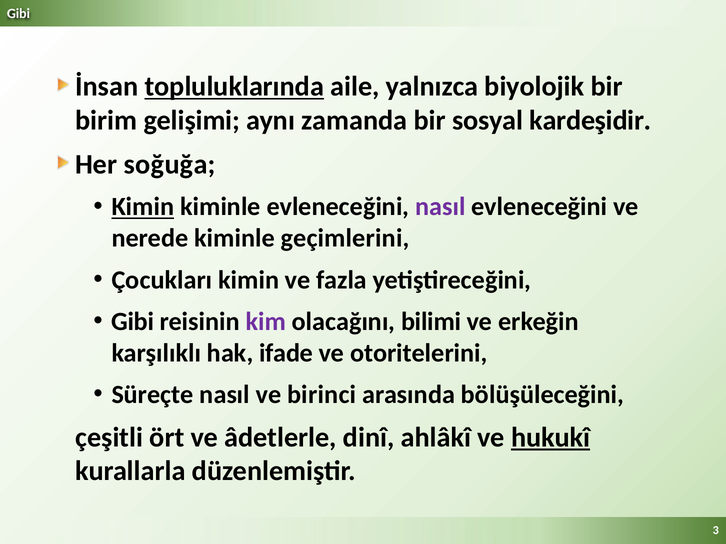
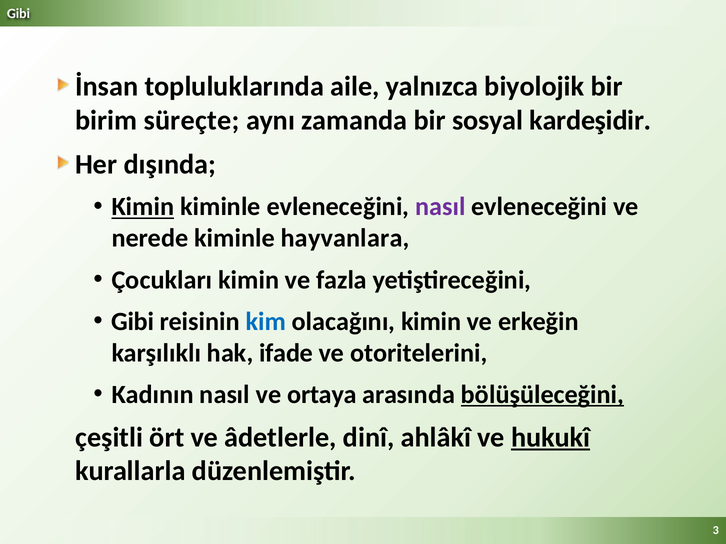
topluluklarında underline: present -> none
gelişimi: gelişimi -> süreçte
soğuğa: soğuğa -> dışında
geçimlerini: geçimlerini -> hayvanlara
kim colour: purple -> blue
olacağını bilimi: bilimi -> kimin
Süreçte: Süreçte -> Kadının
birinci: birinci -> ortaya
bölüşüleceğini underline: none -> present
